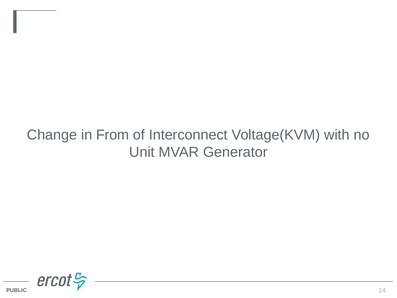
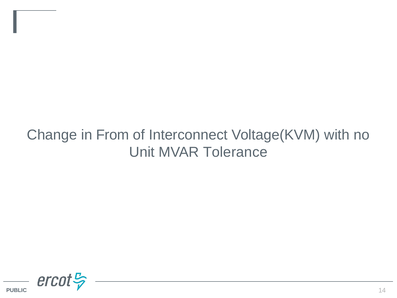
Generator: Generator -> Tolerance
